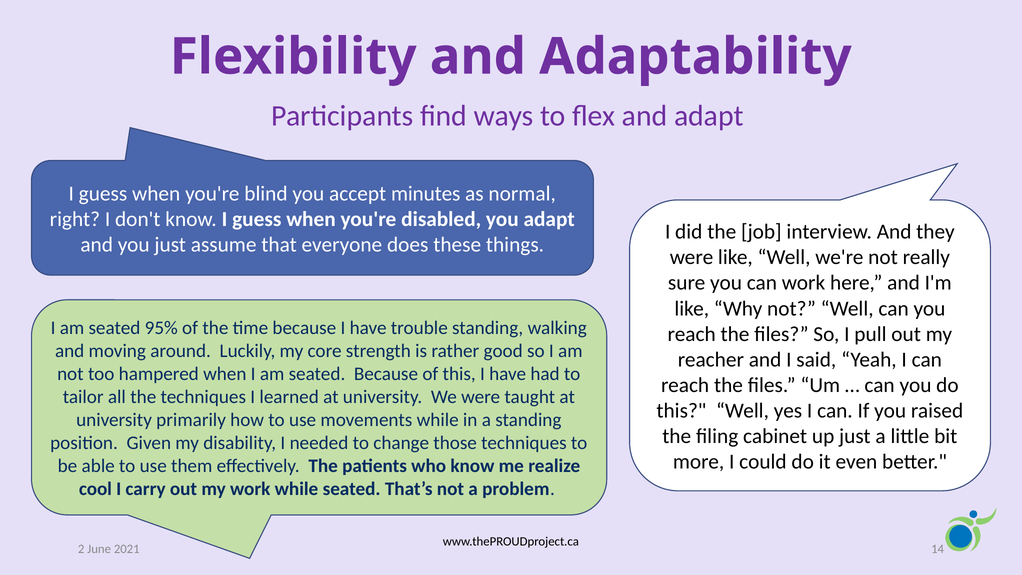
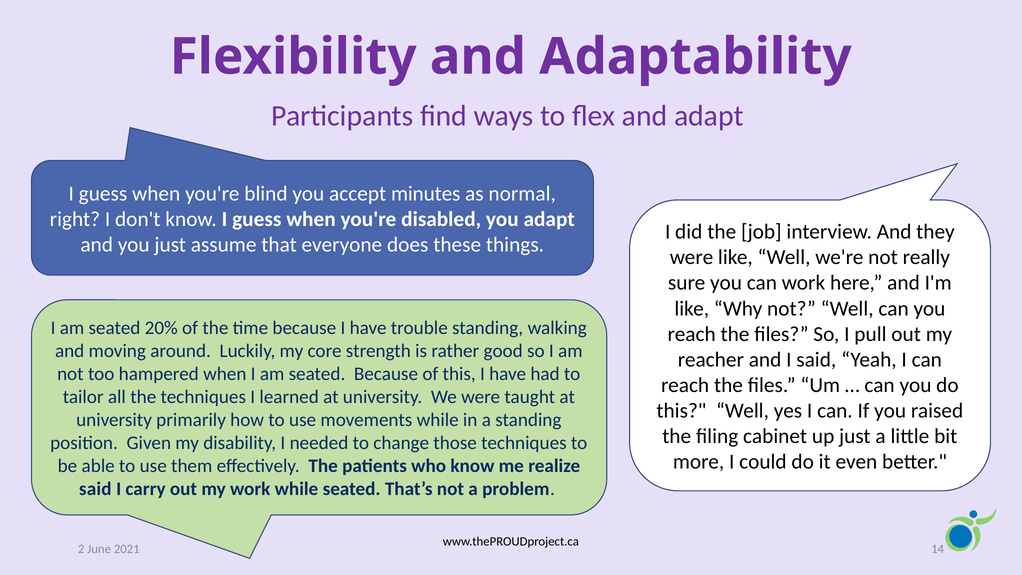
95%: 95% -> 20%
cool at (95, 489): cool -> said
